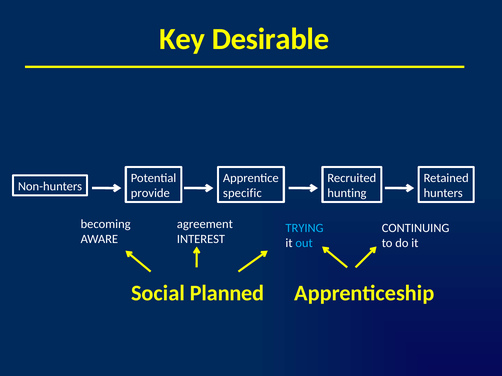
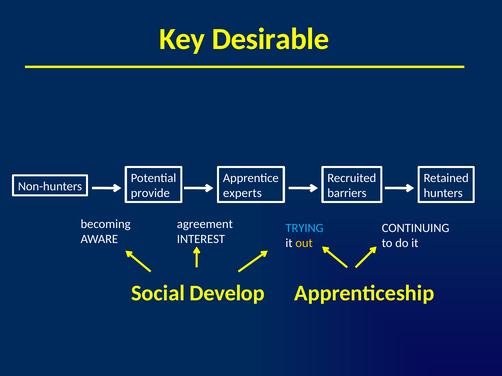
specific: specific -> experts
hunting: hunting -> barriers
out colour: light blue -> yellow
Planned: Planned -> Develop
